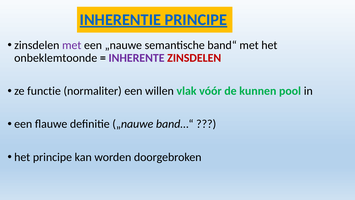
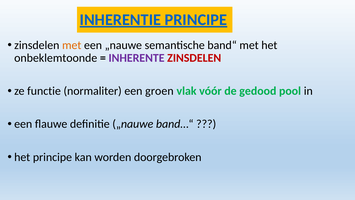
met at (72, 45) colour: purple -> orange
willen: willen -> groen
kunnen: kunnen -> gedood
